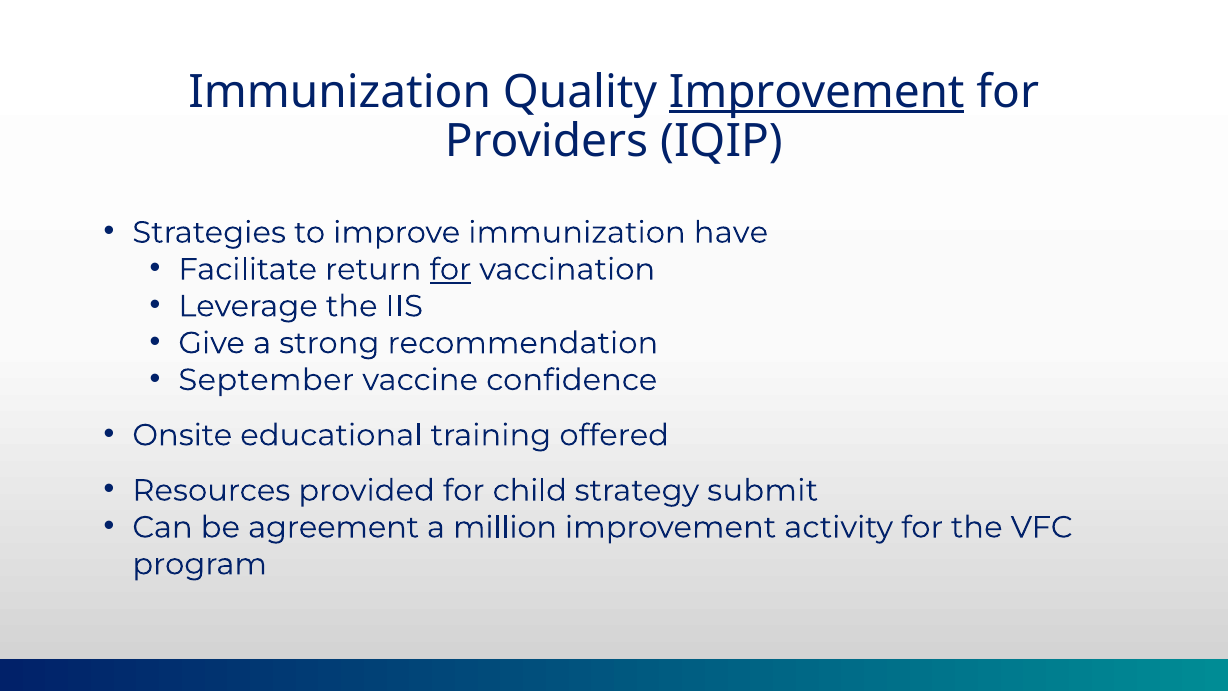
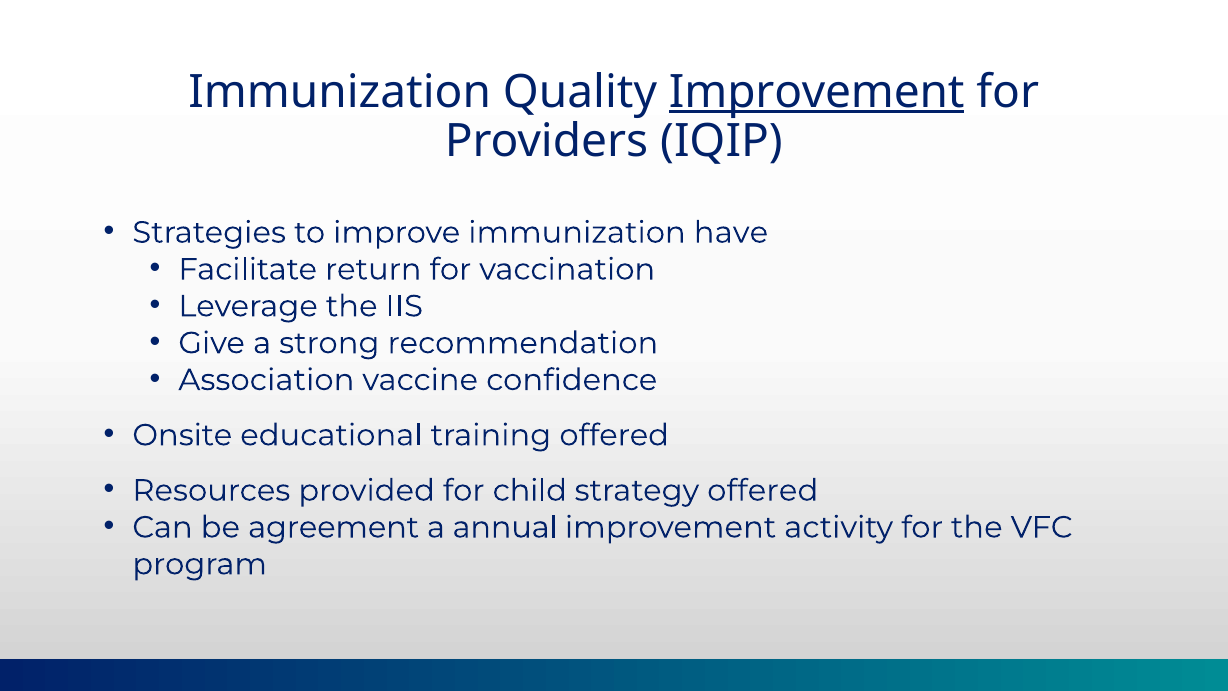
for at (450, 269) underline: present -> none
September: September -> Association
strategy submit: submit -> offered
million: million -> annual
